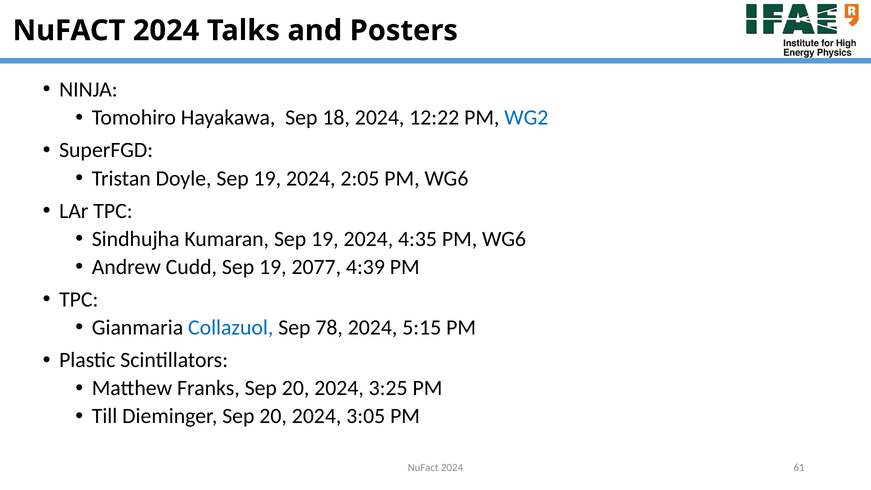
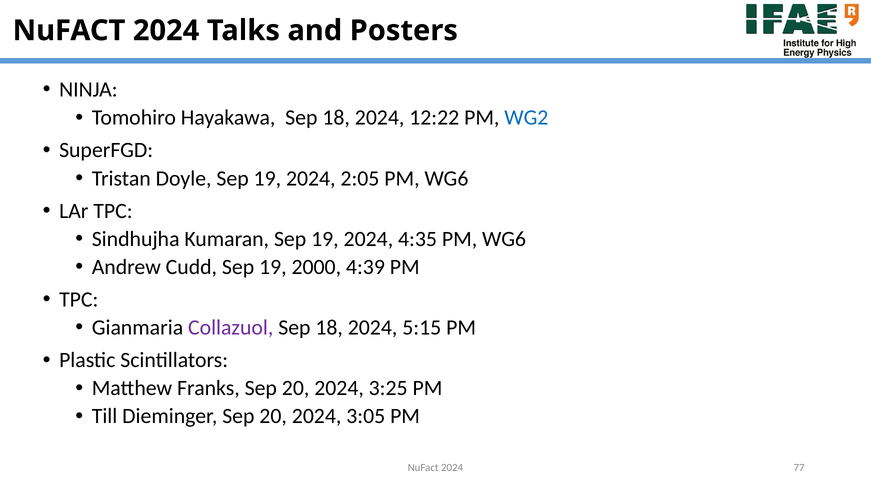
2077: 2077 -> 2000
Collazuol colour: blue -> purple
78 at (329, 328): 78 -> 18
61: 61 -> 77
